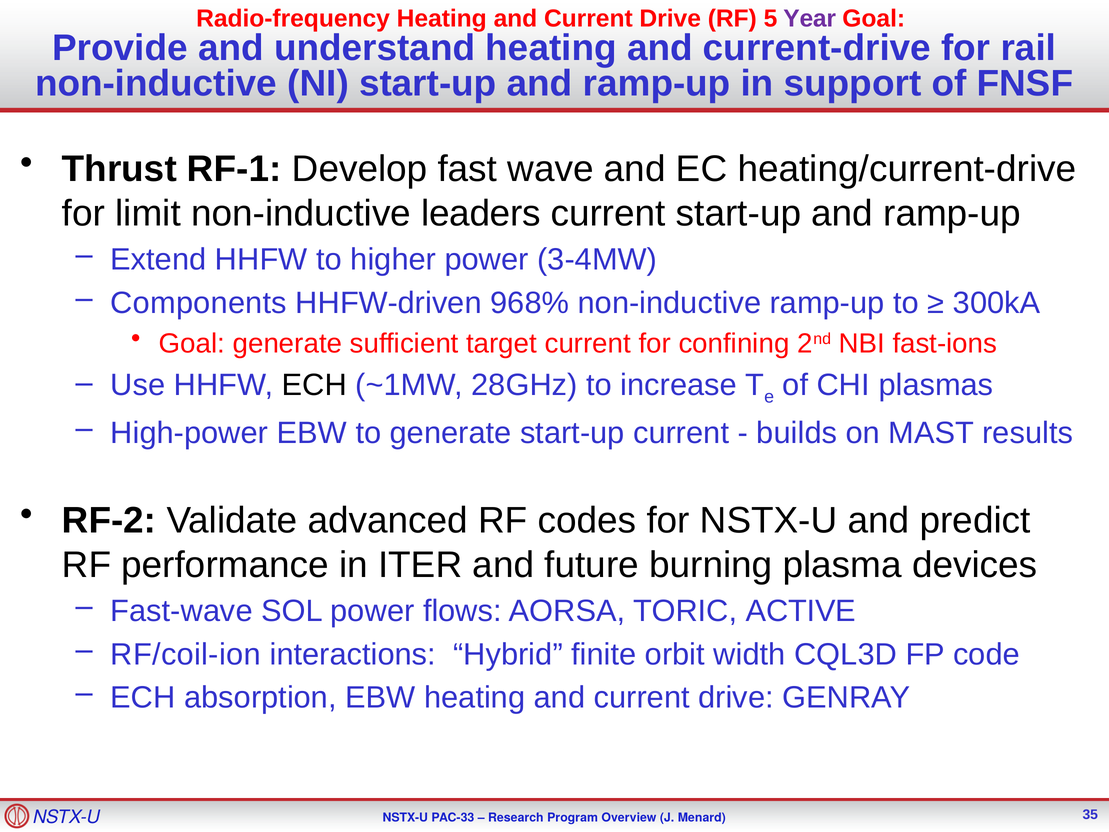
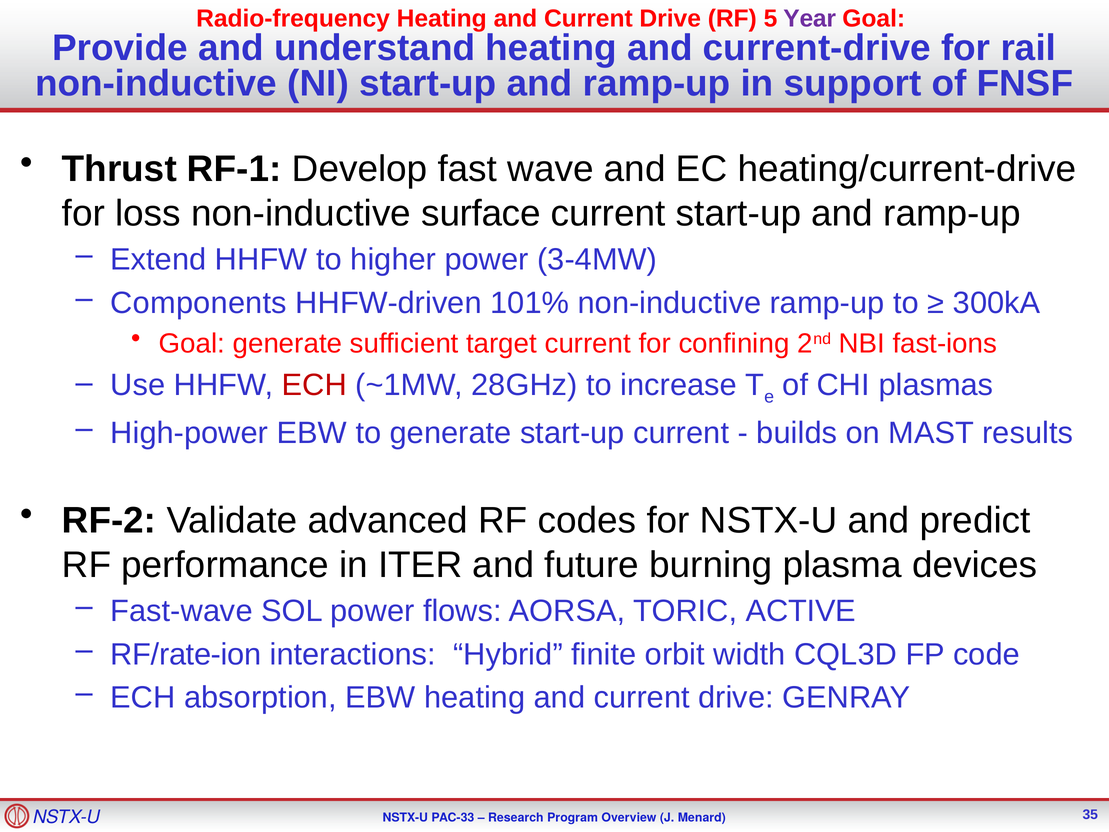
limit: limit -> loss
leaders: leaders -> surface
968%: 968% -> 101%
ECH at (314, 385) colour: black -> red
RF/coil-ion: RF/coil-ion -> RF/rate-ion
